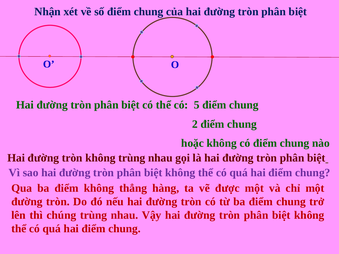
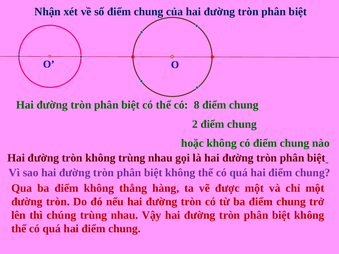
5: 5 -> 8
